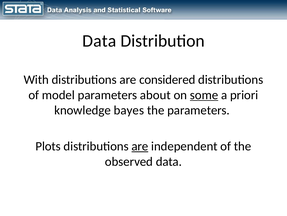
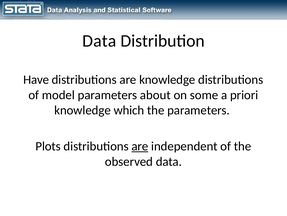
With: With -> Have
are considered: considered -> knowledge
some underline: present -> none
bayes: bayes -> which
